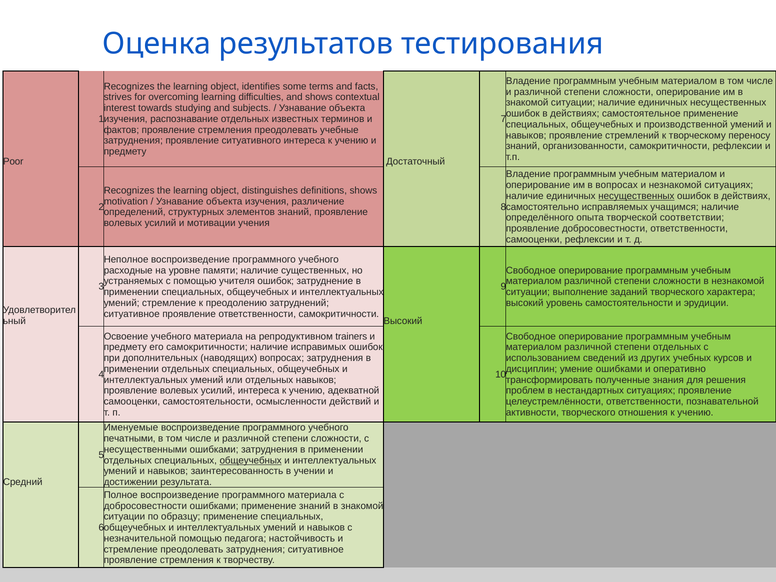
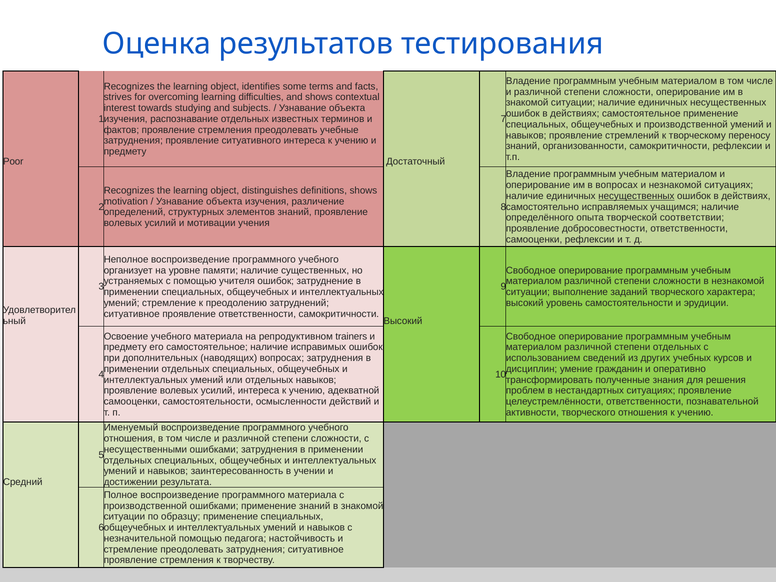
расходные: расходные -> организует
его самокритичности: самокритичности -> самостоятельное
умение ошибками: ошибками -> гражданин
Именуемые: Именуемые -> Именуемый
печатными at (130, 439): печатными -> отношения
общеучебных at (251, 460) underline: present -> none
добросовестности at (145, 506): добросовестности -> производственной
